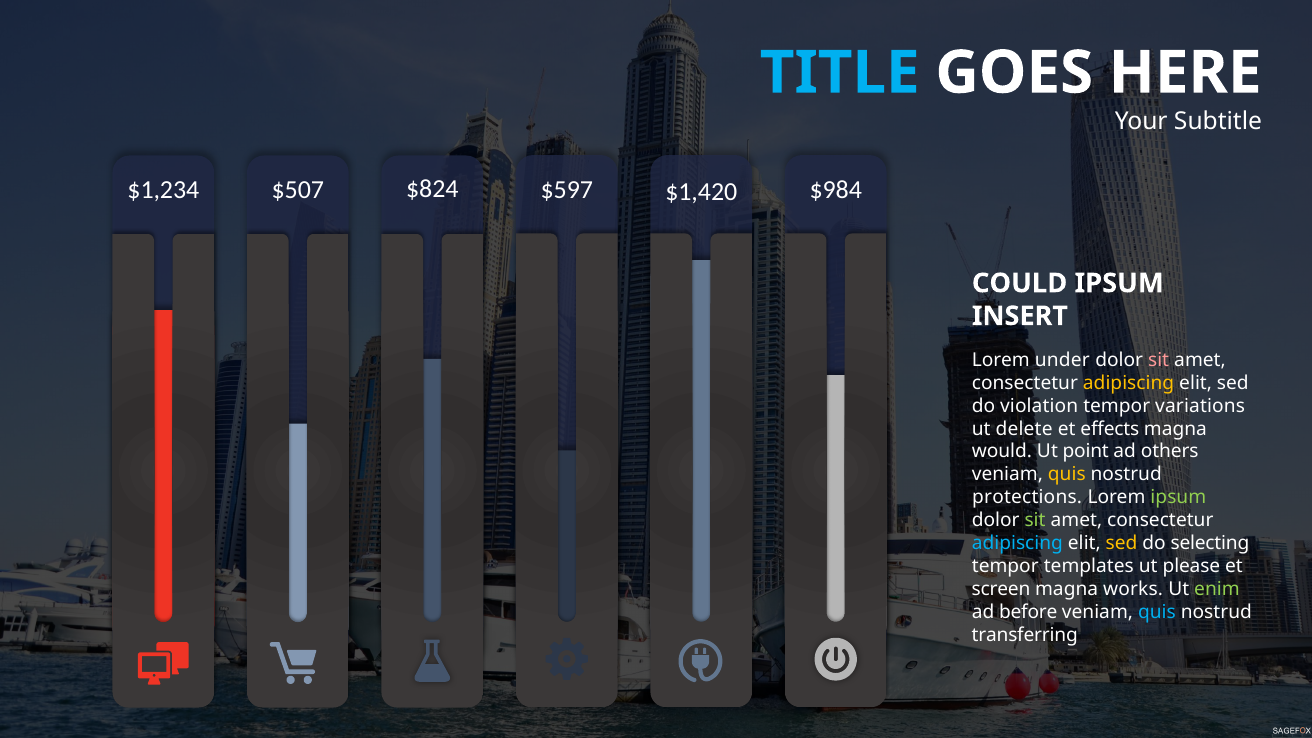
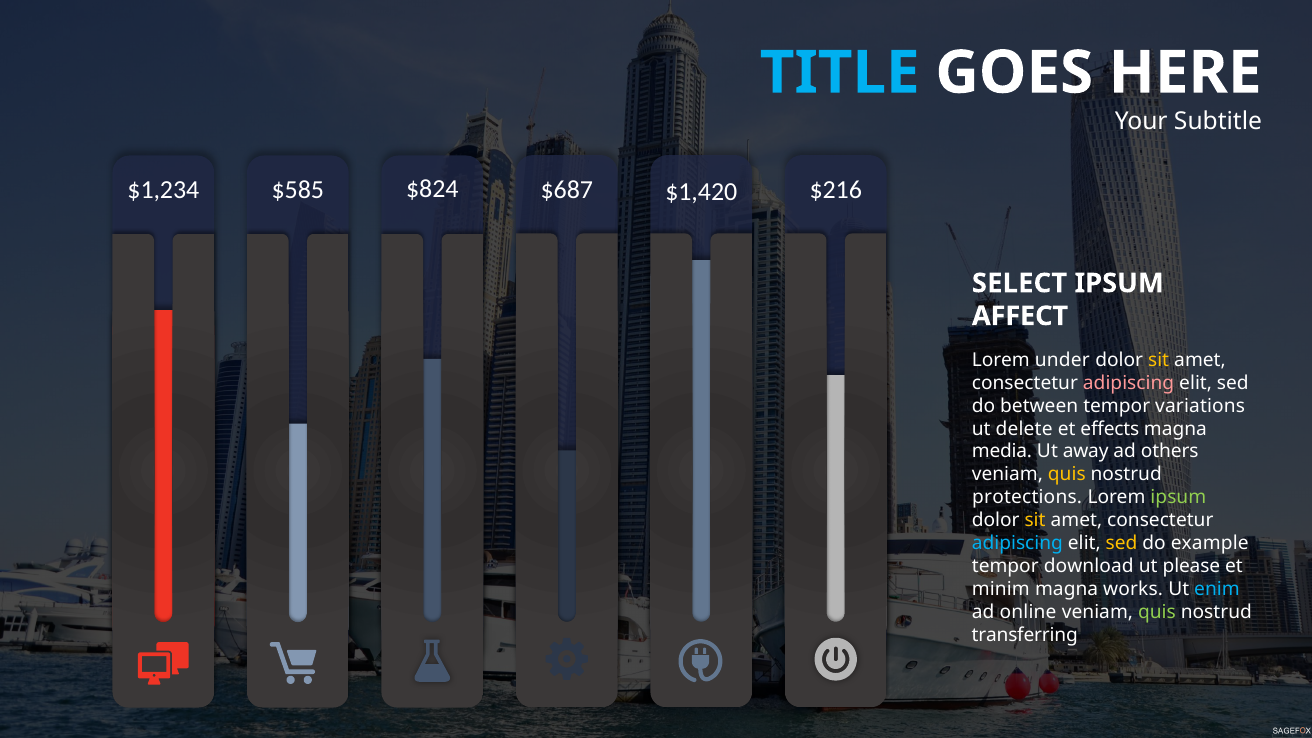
$507: $507 -> $585
$597: $597 -> $687
$984: $984 -> $216
COULD: COULD -> SELECT
INSERT: INSERT -> AFFECT
sit at (1159, 360) colour: pink -> yellow
adipiscing at (1129, 383) colour: yellow -> pink
violation: violation -> between
would: would -> media
point: point -> away
sit at (1035, 521) colour: light green -> yellow
selecting: selecting -> example
templates: templates -> download
screen: screen -> minim
enim colour: light green -> light blue
before: before -> online
quis at (1157, 612) colour: light blue -> light green
